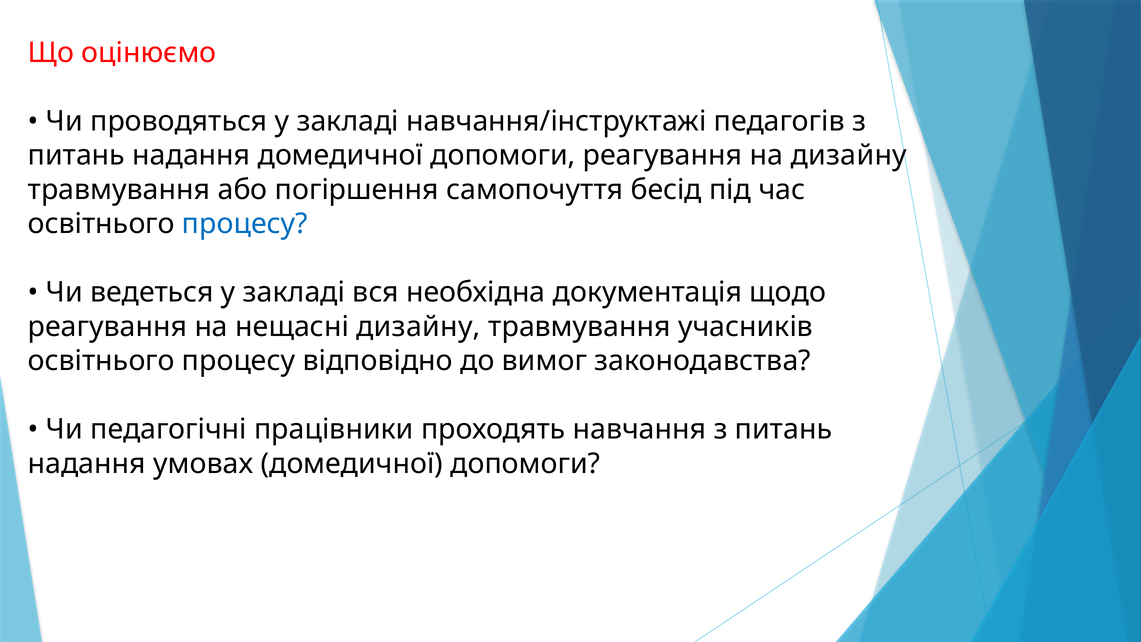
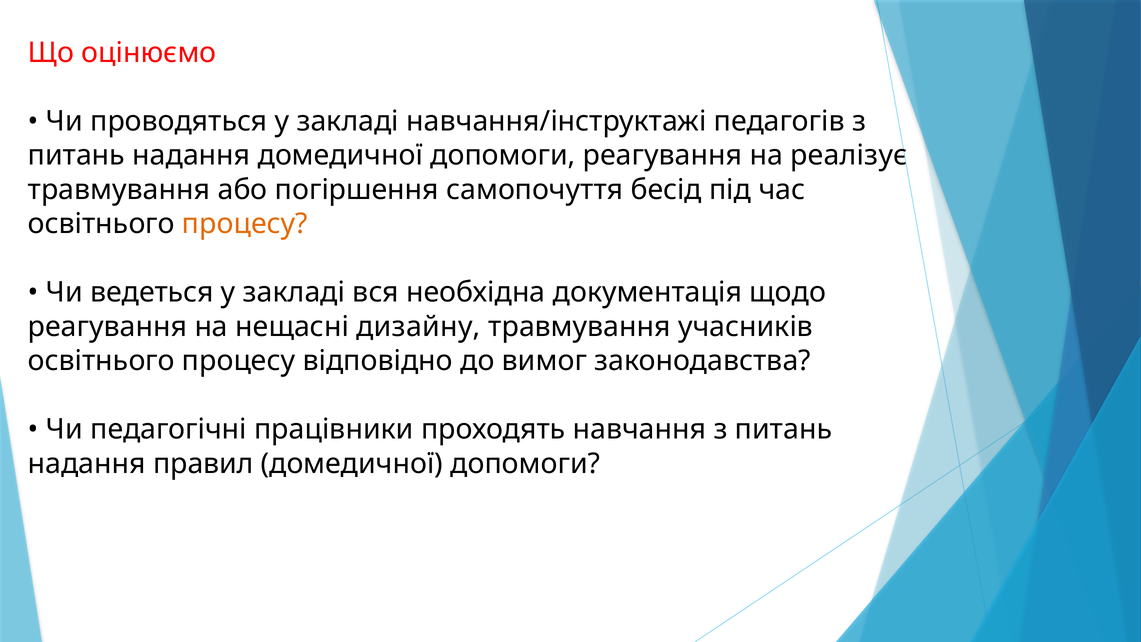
на дизайну: дизайну -> реалізує
процесу at (245, 224) colour: blue -> orange
умовах: умовах -> правил
